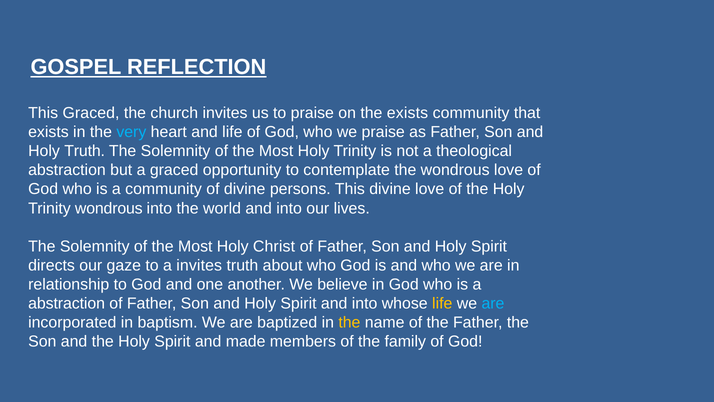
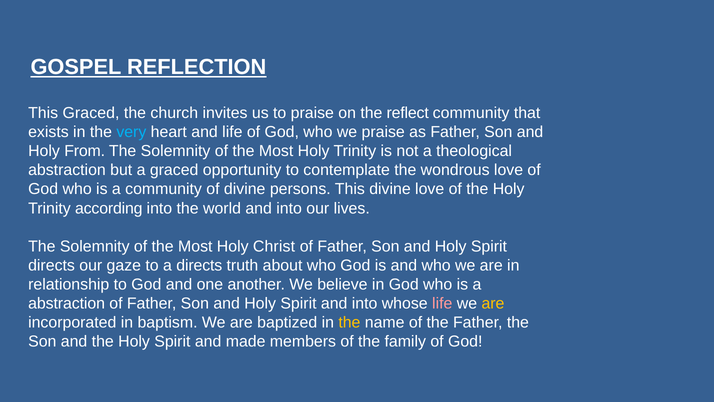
the exists: exists -> reflect
Holy Truth: Truth -> From
Trinity wondrous: wondrous -> according
a invites: invites -> directs
life at (442, 303) colour: yellow -> pink
are at (493, 303) colour: light blue -> yellow
